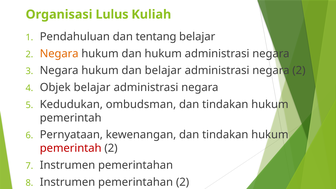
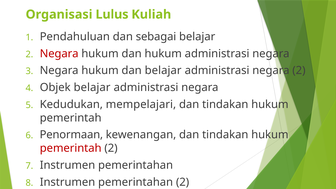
tentang: tentang -> sebagai
Negara at (59, 54) colour: orange -> red
ombudsman: ombudsman -> mempelajari
Pernyataan: Pernyataan -> Penormaan
